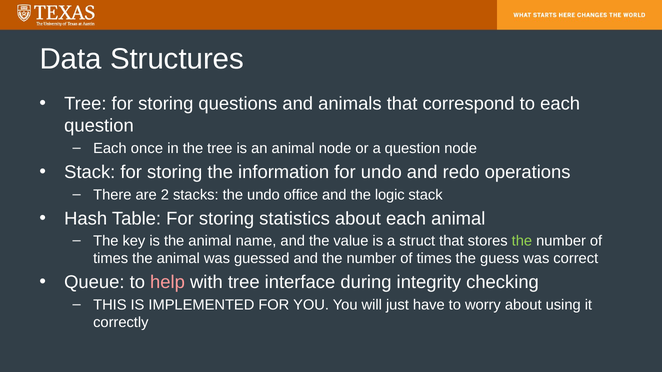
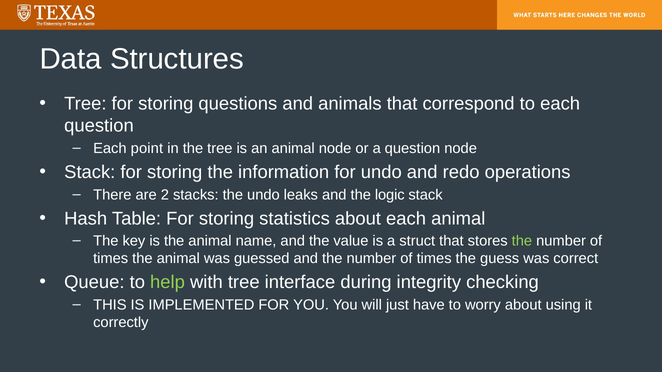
once: once -> point
office: office -> leaks
help colour: pink -> light green
